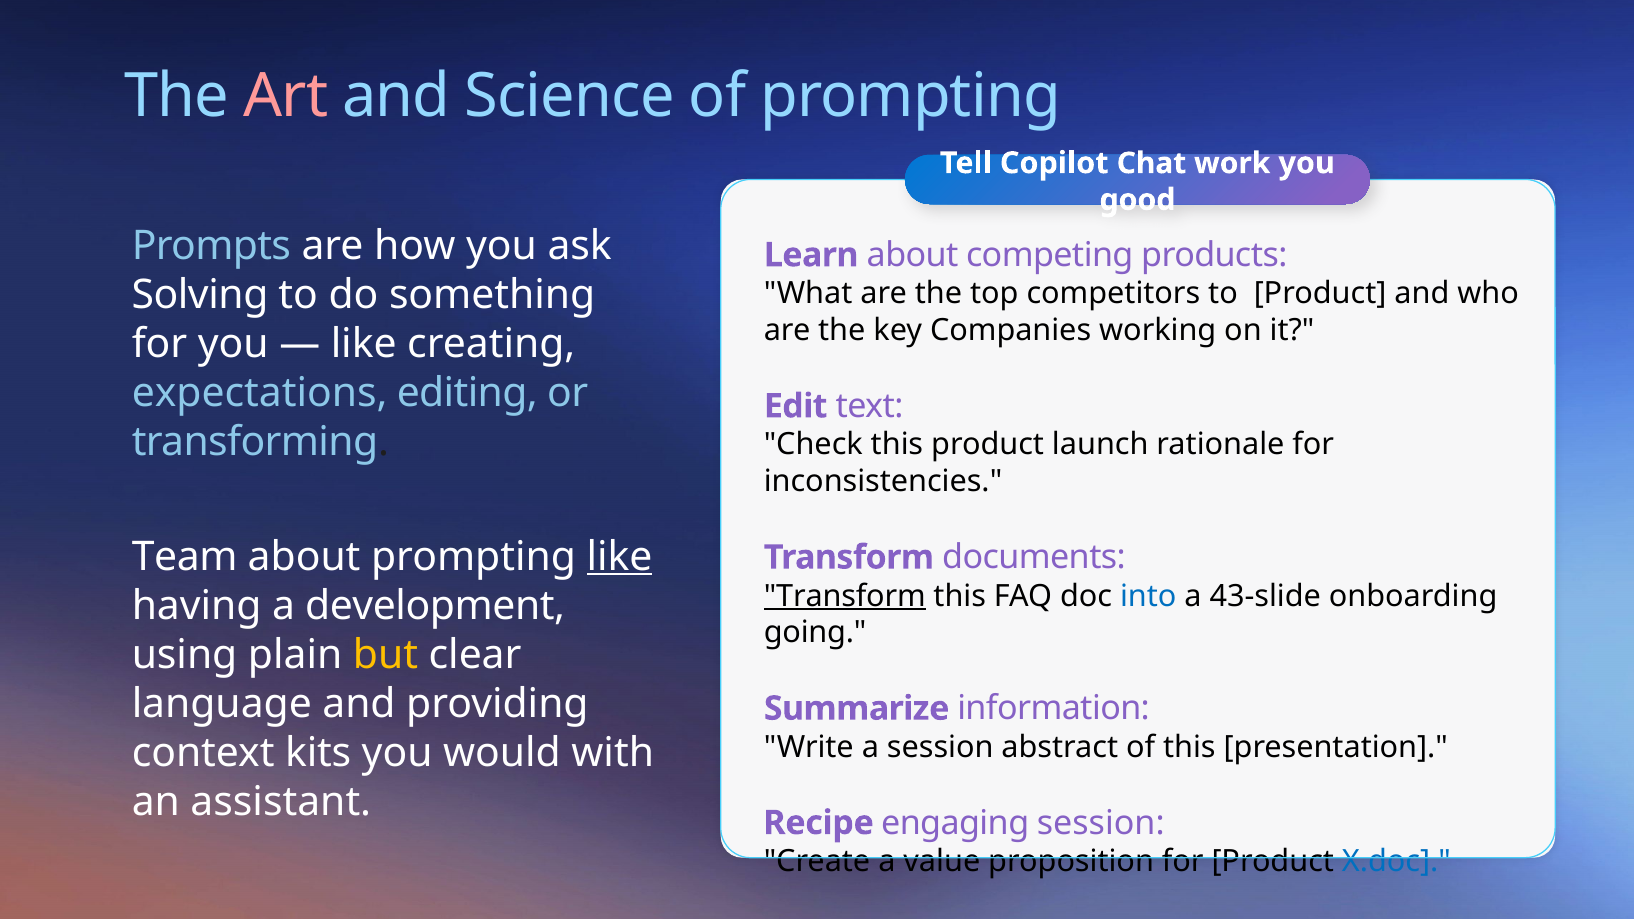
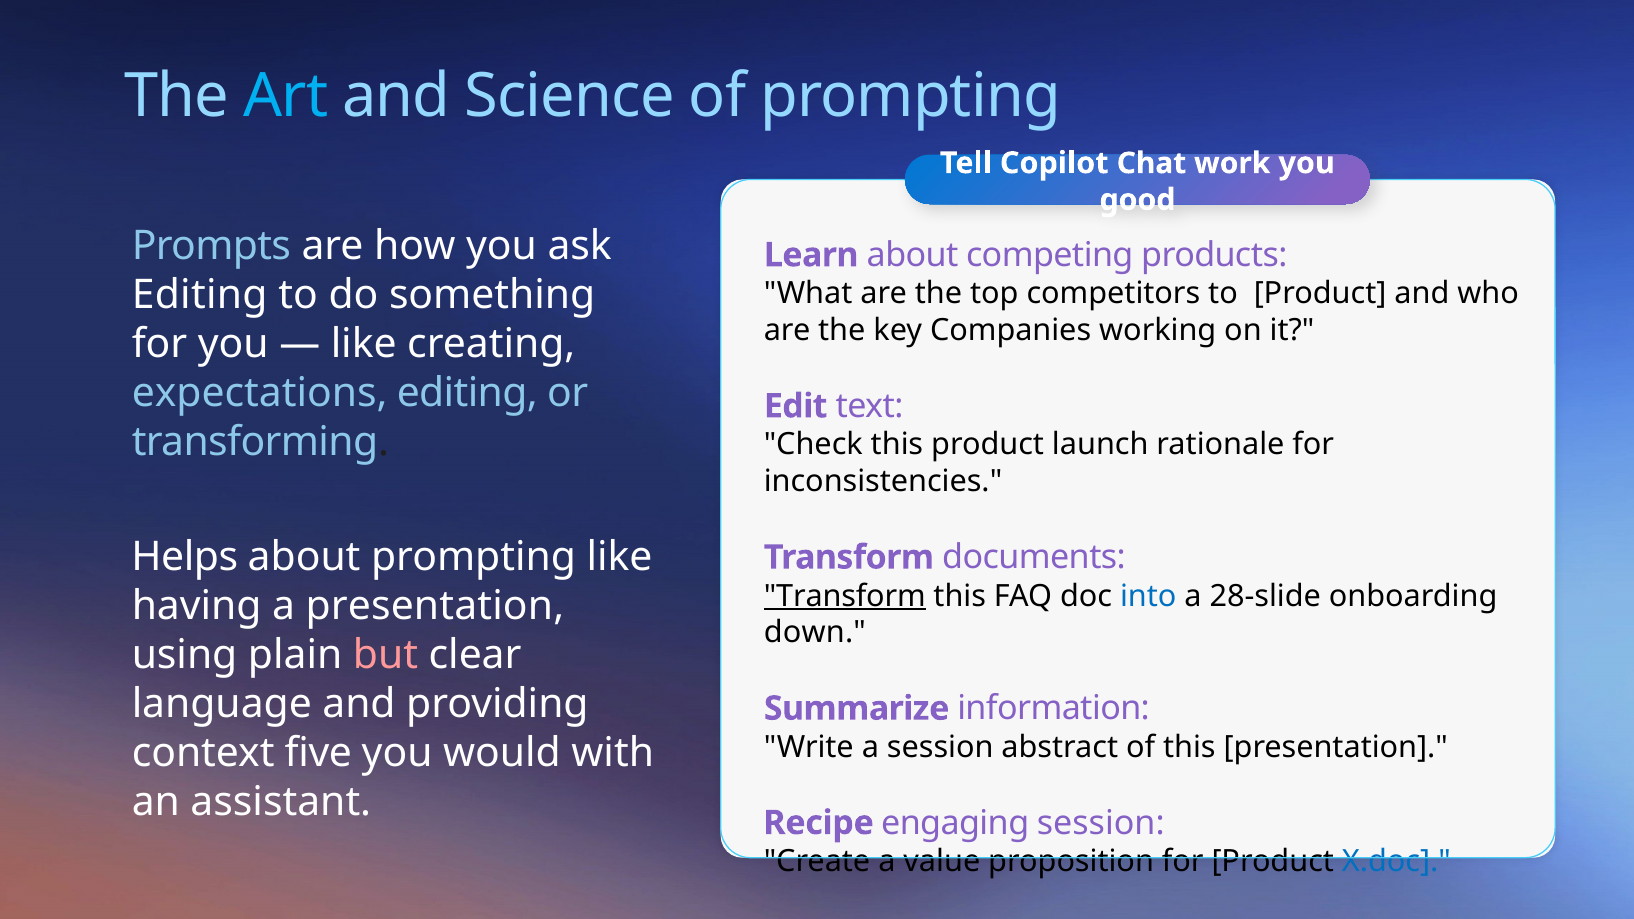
Art colour: pink -> light blue
Solving at (200, 295): Solving -> Editing
Team: Team -> Helps
like at (619, 557) underline: present -> none
43-slide: 43-slide -> 28-slide
a development: development -> presentation
going: going -> down
but colour: yellow -> pink
kits: kits -> five
